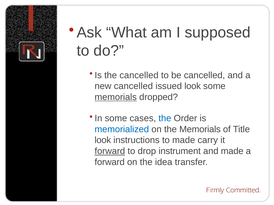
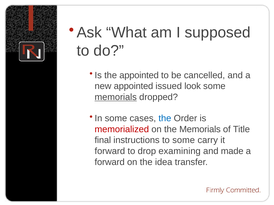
the cancelled: cancelled -> appointed
new cancelled: cancelled -> appointed
memorialized colour: blue -> red
look at (103, 141): look -> final
to made: made -> some
forward at (110, 151) underline: present -> none
instrument: instrument -> examining
